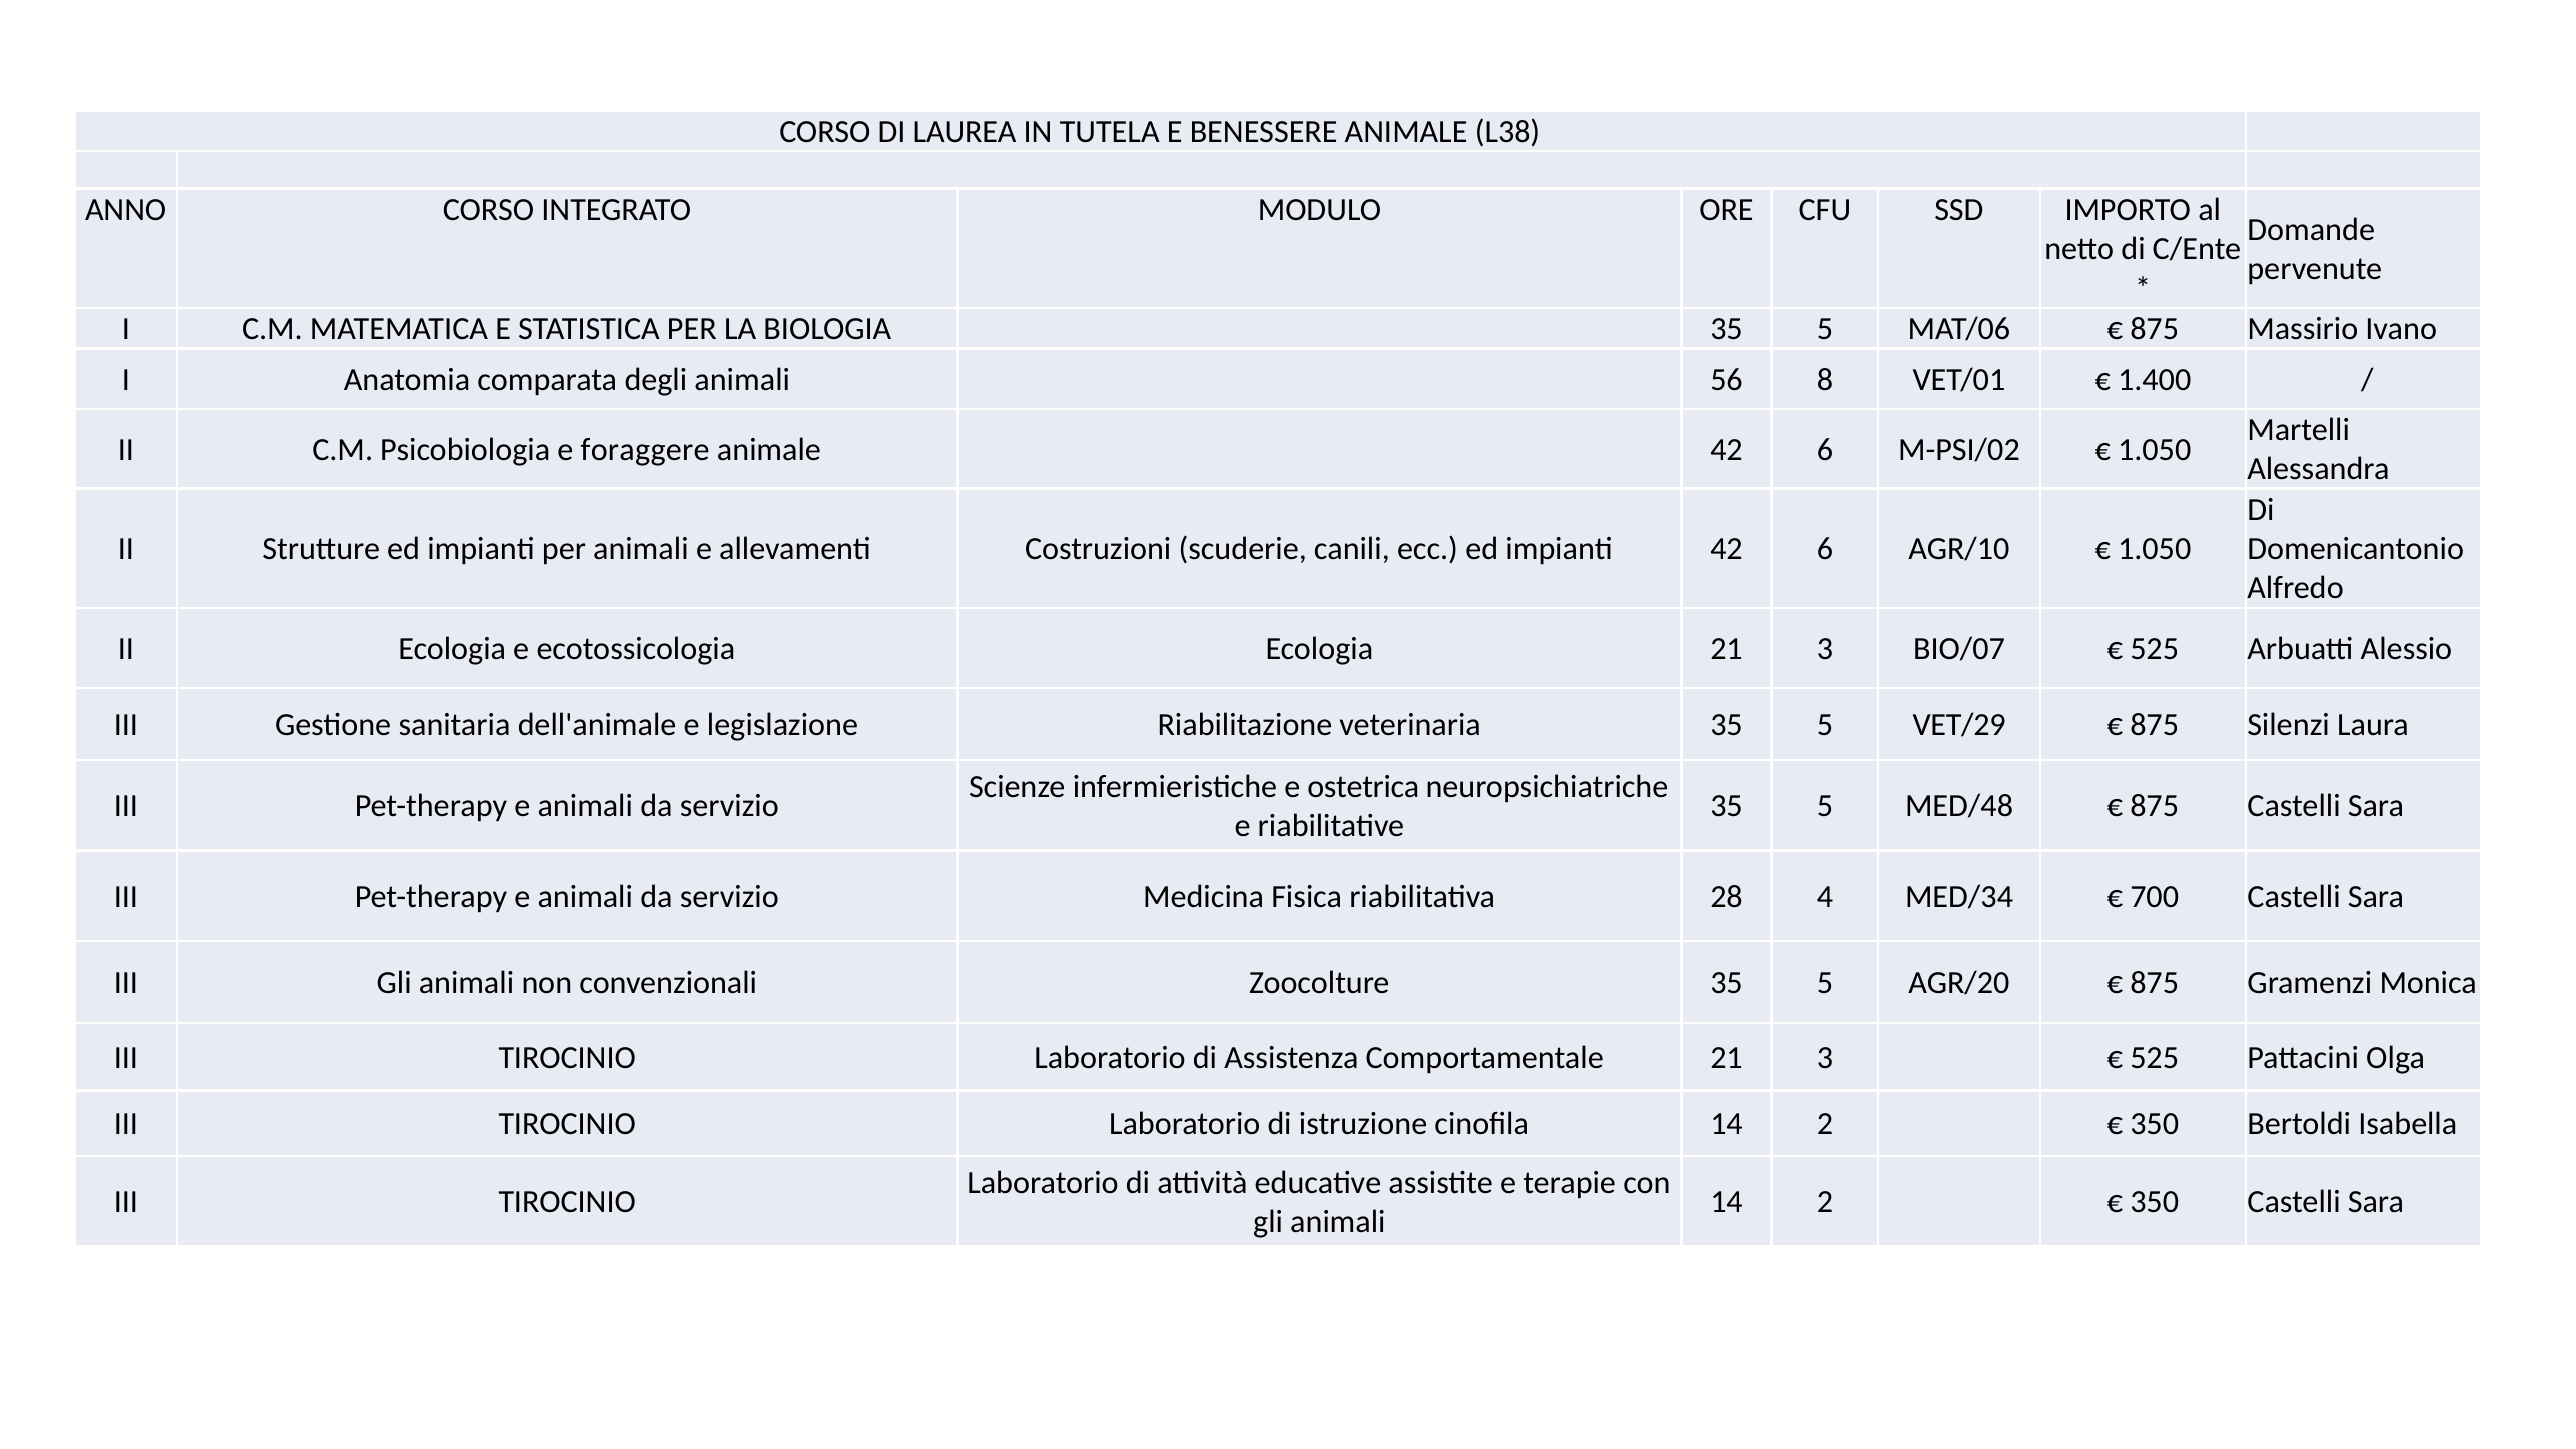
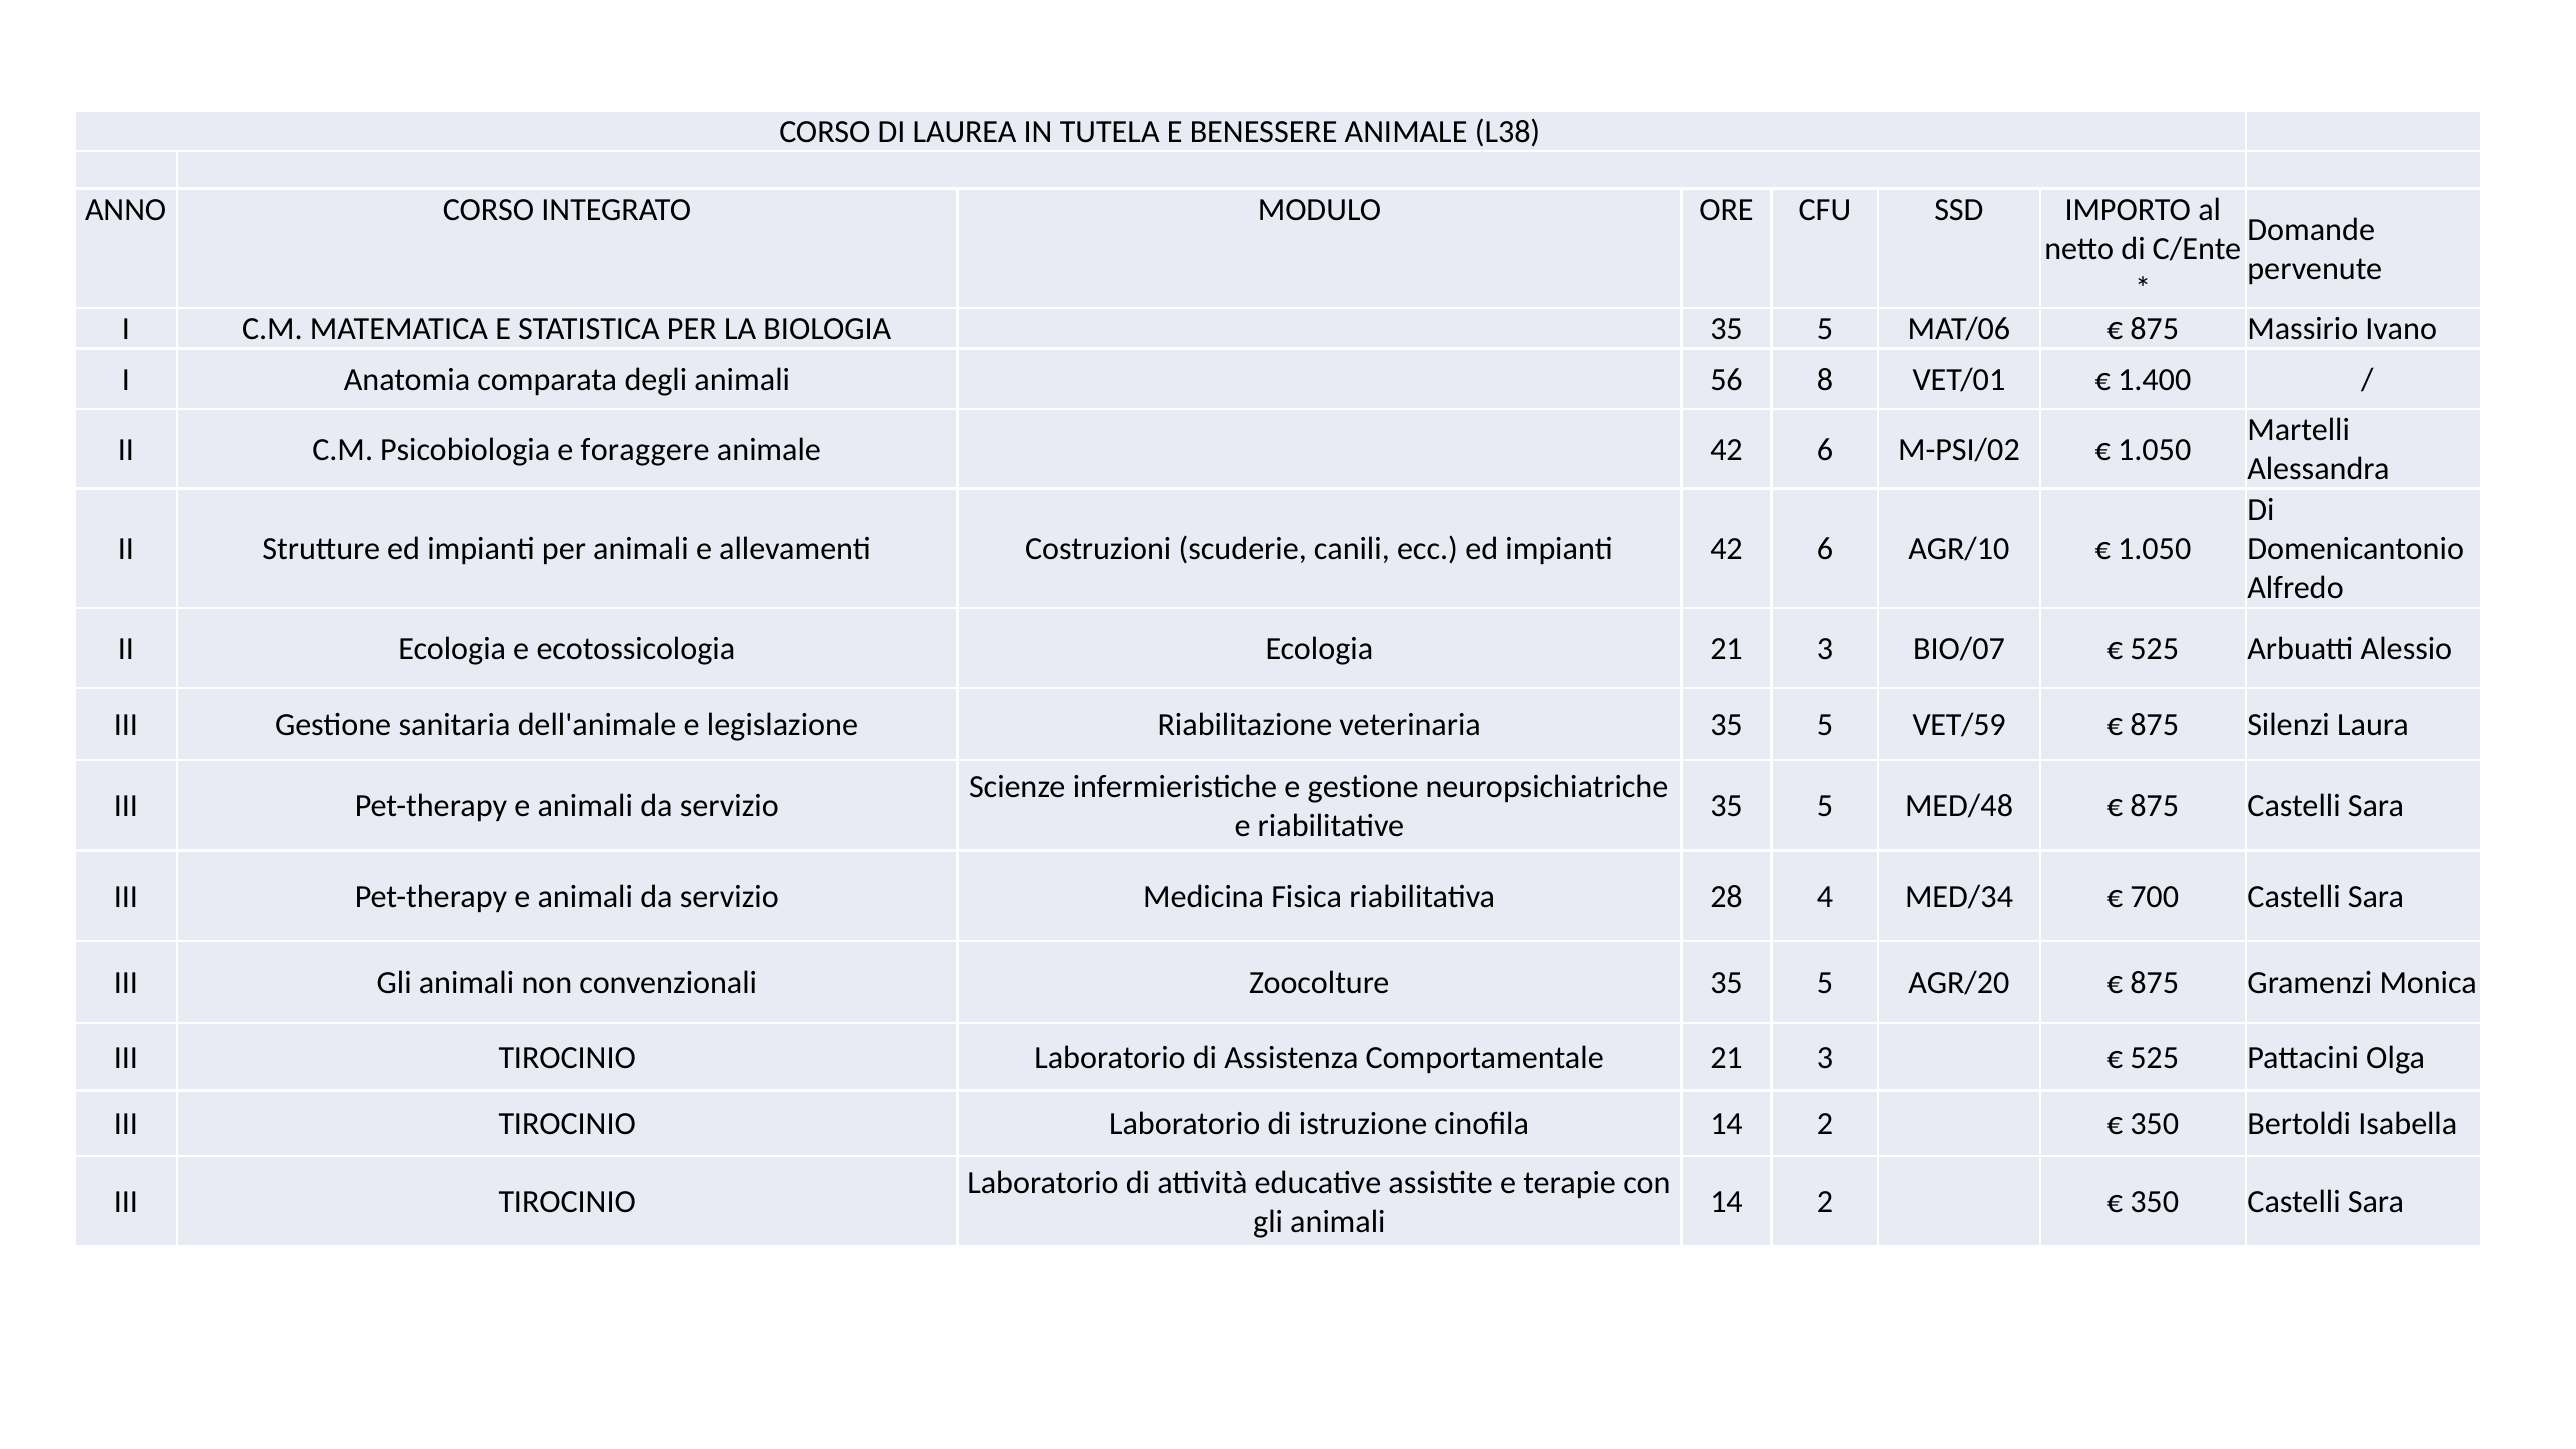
VET/29: VET/29 -> VET/59
e ostetrica: ostetrica -> gestione
